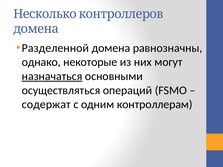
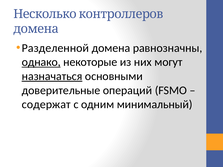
однако underline: none -> present
осуществляться: осуществляться -> доверительные
контроллерам: контроллерам -> минимальный
